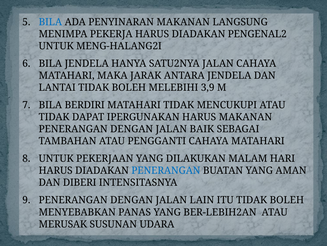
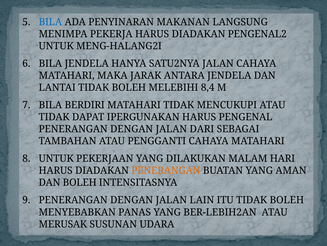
3,9: 3,9 -> 8,4
HARUS MAKANAN: MAKANAN -> PENGENAL
BAIK: BAIK -> DARI
PENERANGAN at (166, 170) colour: blue -> orange
DAN DIBERI: DIBERI -> BOLEH
